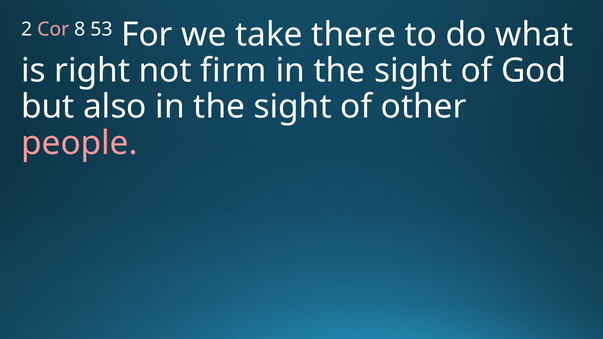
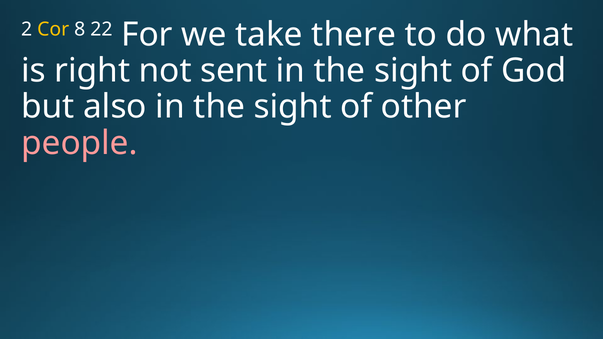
Cor colour: pink -> yellow
53: 53 -> 22
firm: firm -> sent
